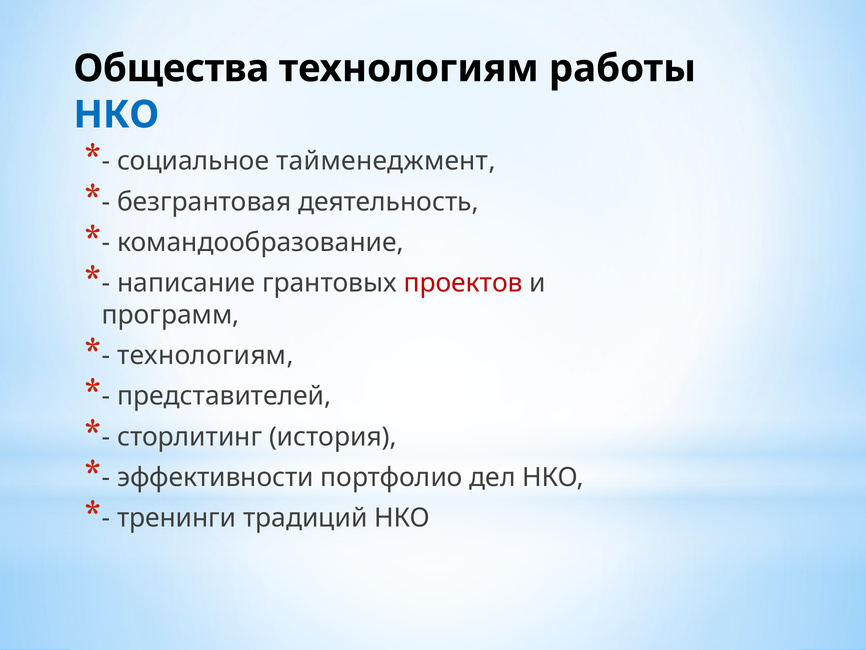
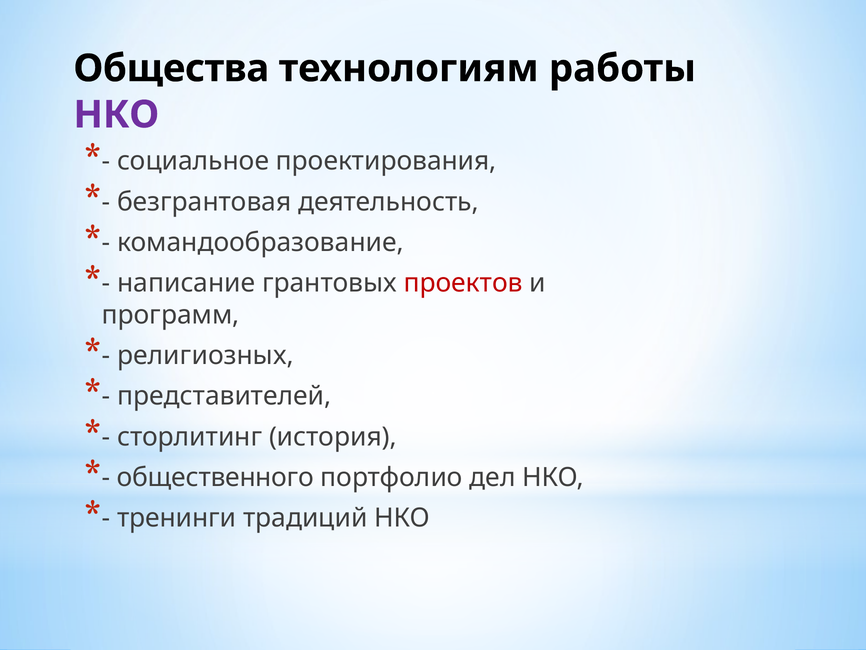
НКО at (116, 115) colour: blue -> purple
тайменеджмент: тайменеджмент -> проектирования
технологиям at (205, 355): технологиям -> религиозных
эффективности: эффективности -> общественного
